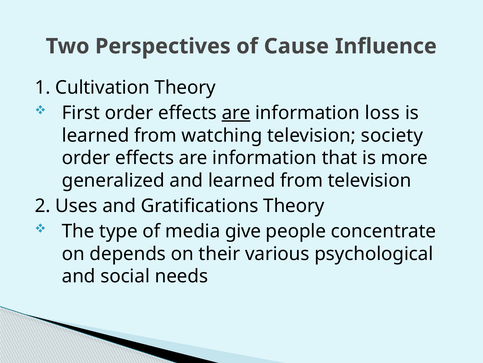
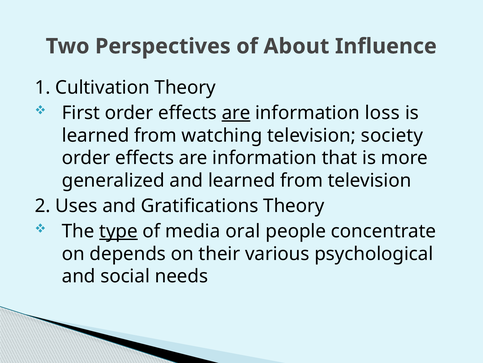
Cause: Cause -> About
type underline: none -> present
give: give -> oral
